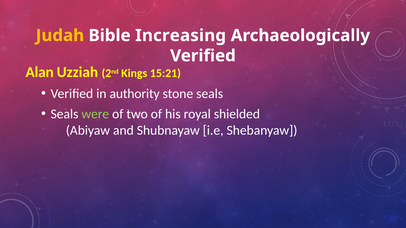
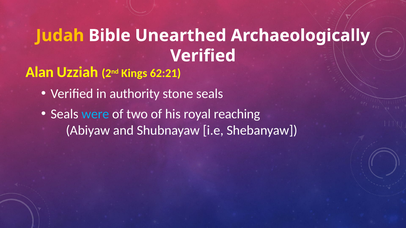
Increasing: Increasing -> Unearthed
15:21: 15:21 -> 62:21
were colour: light green -> light blue
shielded: shielded -> reaching
